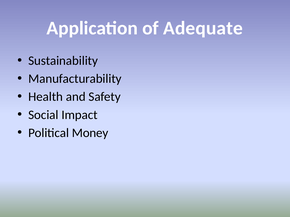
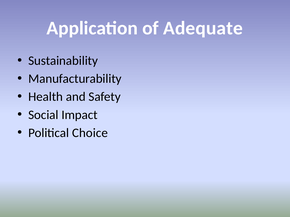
Money: Money -> Choice
